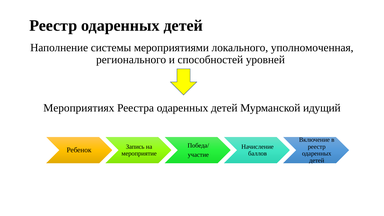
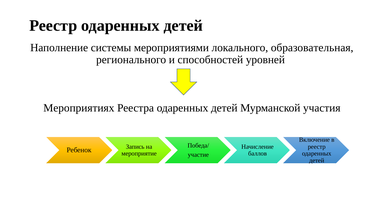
уполномоченная: уполномоченная -> образовательная
идущий: идущий -> участия
